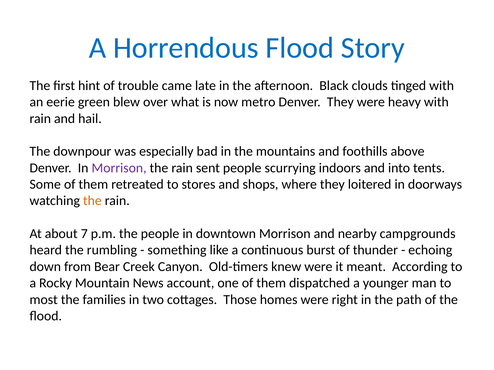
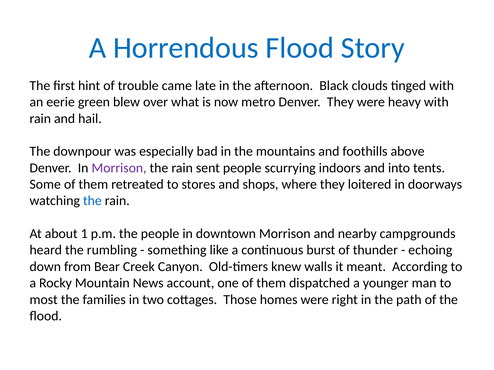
the at (92, 201) colour: orange -> blue
7: 7 -> 1
knew were: were -> walls
